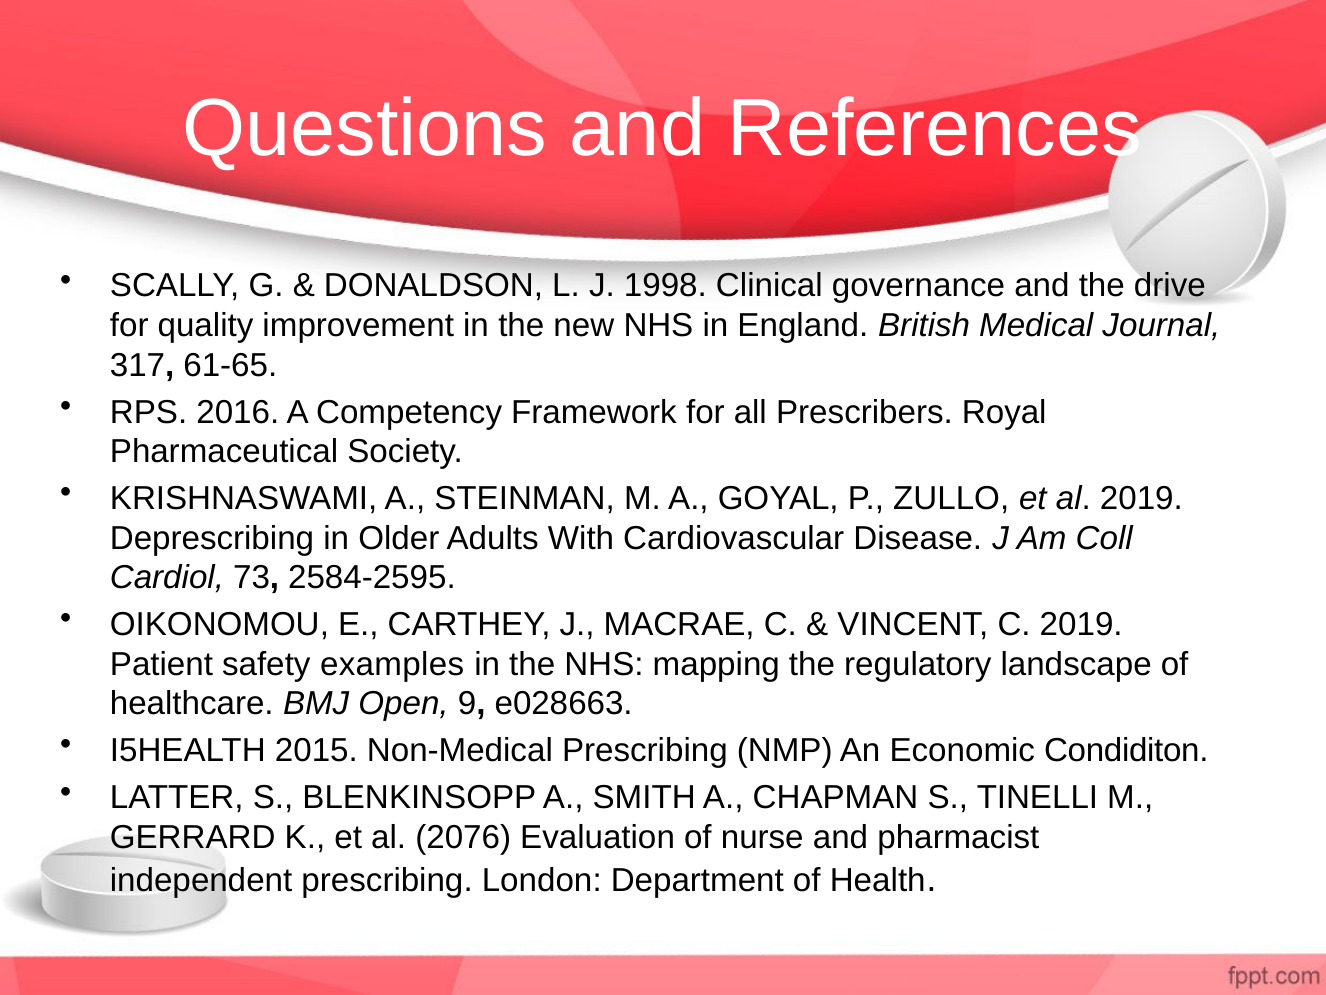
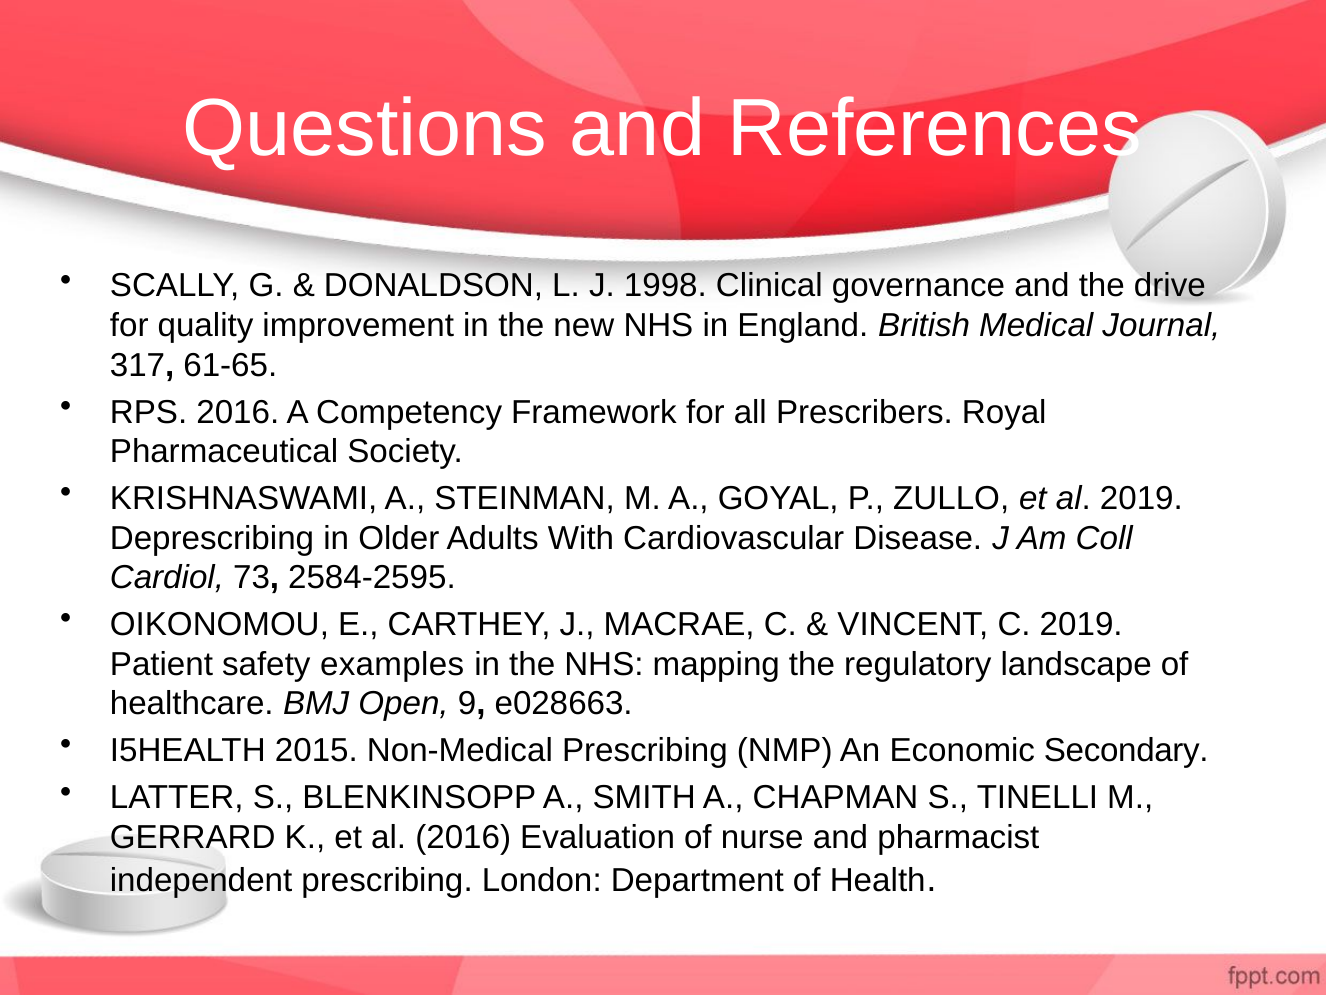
Condiditon: Condiditon -> Secondary
al 2076: 2076 -> 2016
